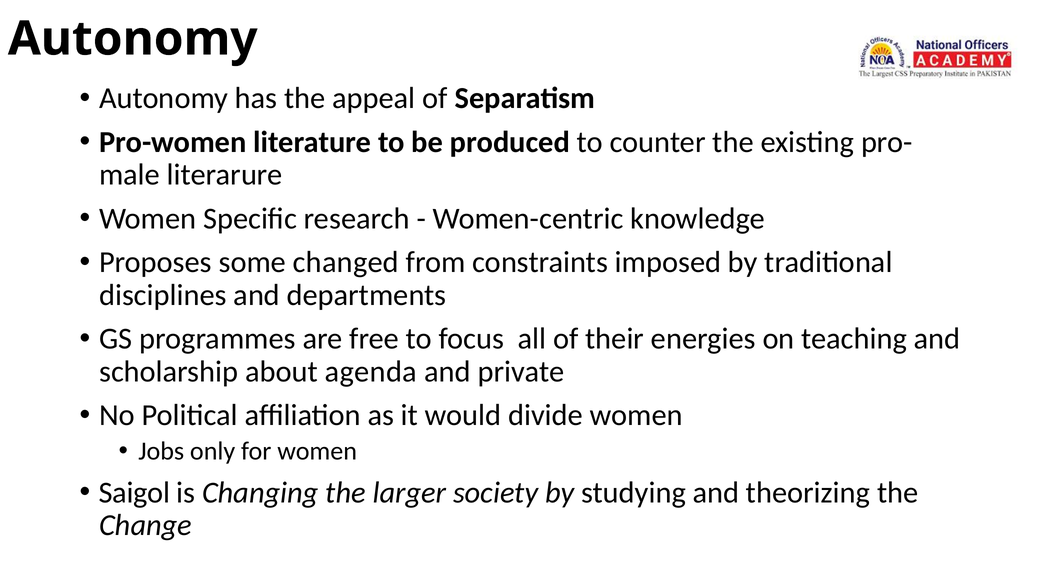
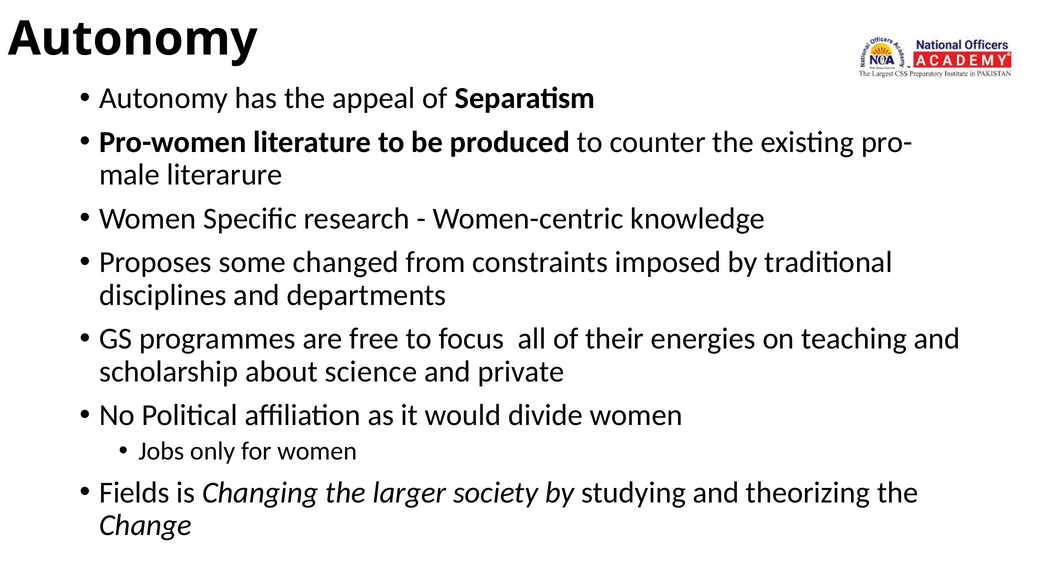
agenda: agenda -> science
Saigol: Saigol -> Fields
